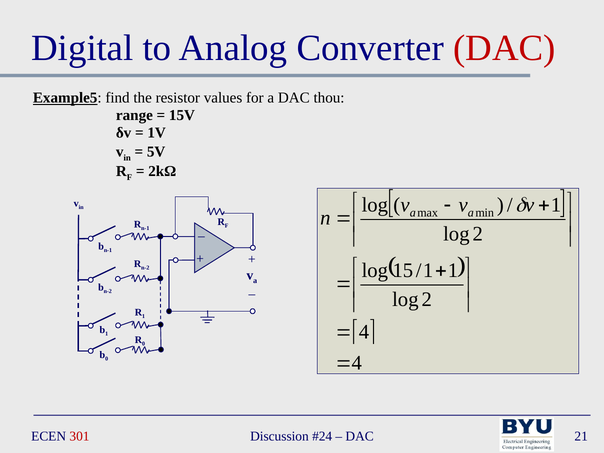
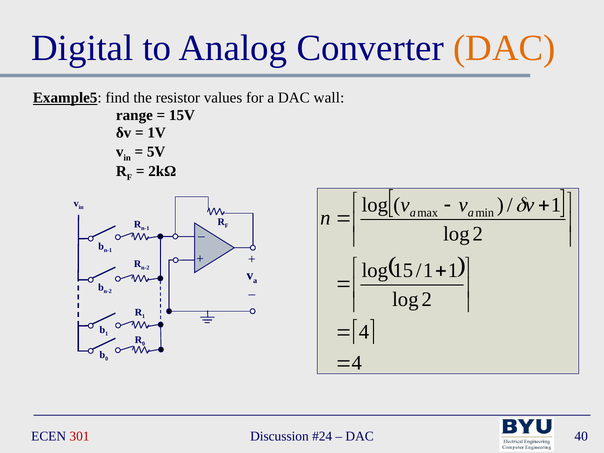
DAC at (504, 48) colour: red -> orange
thou: thou -> wall
21: 21 -> 40
